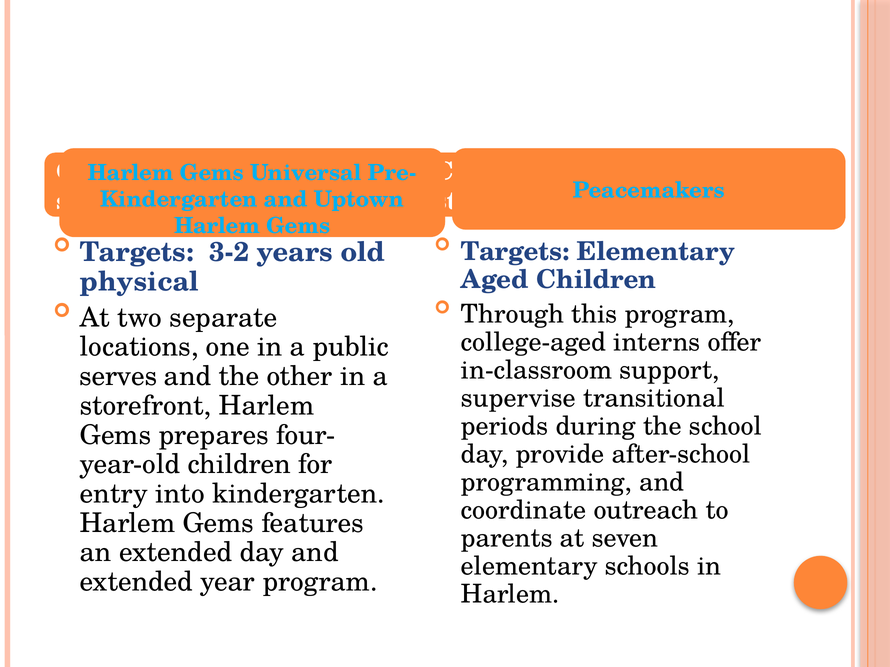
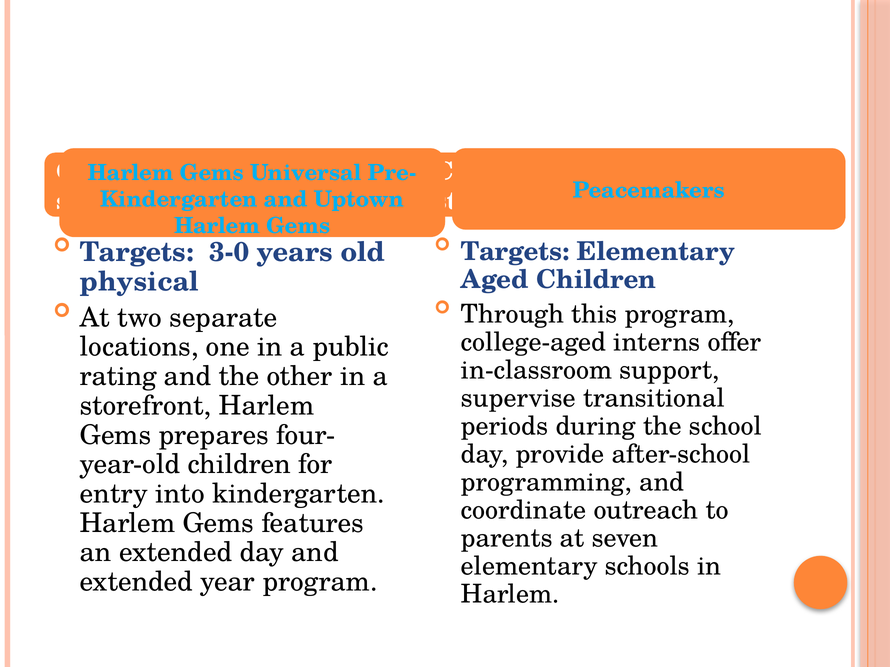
3-2: 3-2 -> 3-0
serves: serves -> rating
